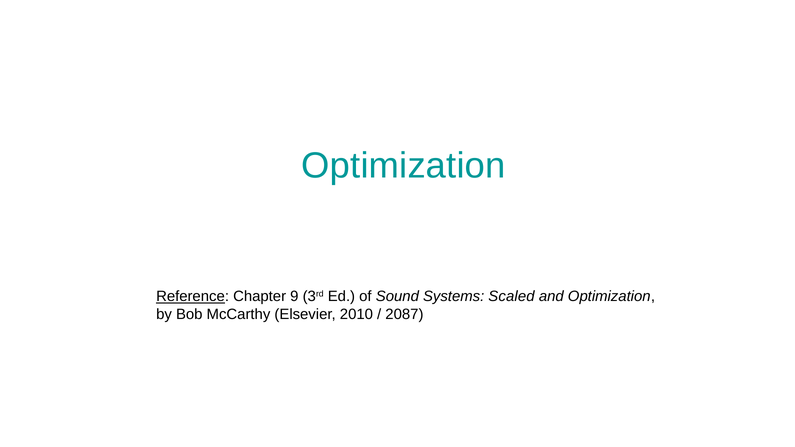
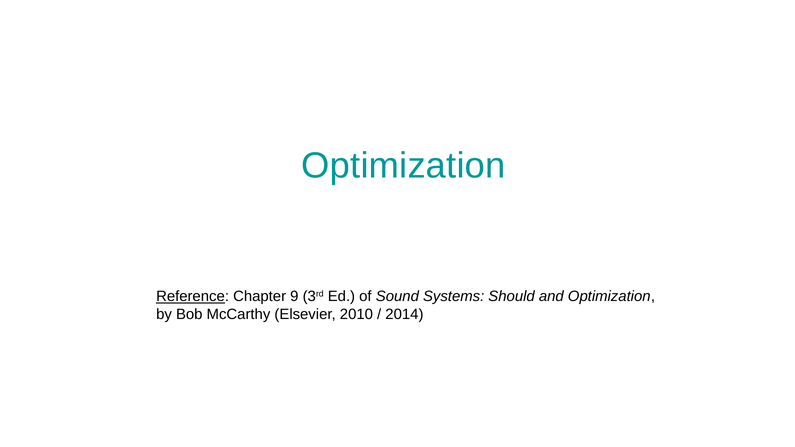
Scaled: Scaled -> Should
2087: 2087 -> 2014
